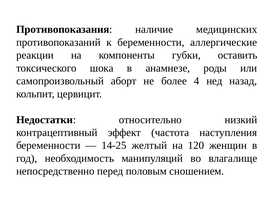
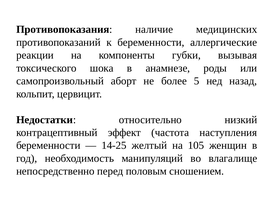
оставить: оставить -> вызывая
4: 4 -> 5
120: 120 -> 105
